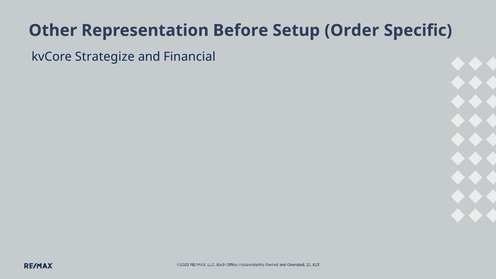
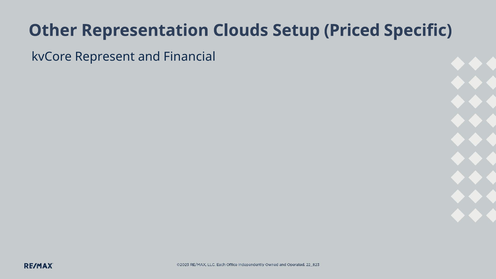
Before: Before -> Clouds
Order: Order -> Priced
Strategize: Strategize -> Represent
